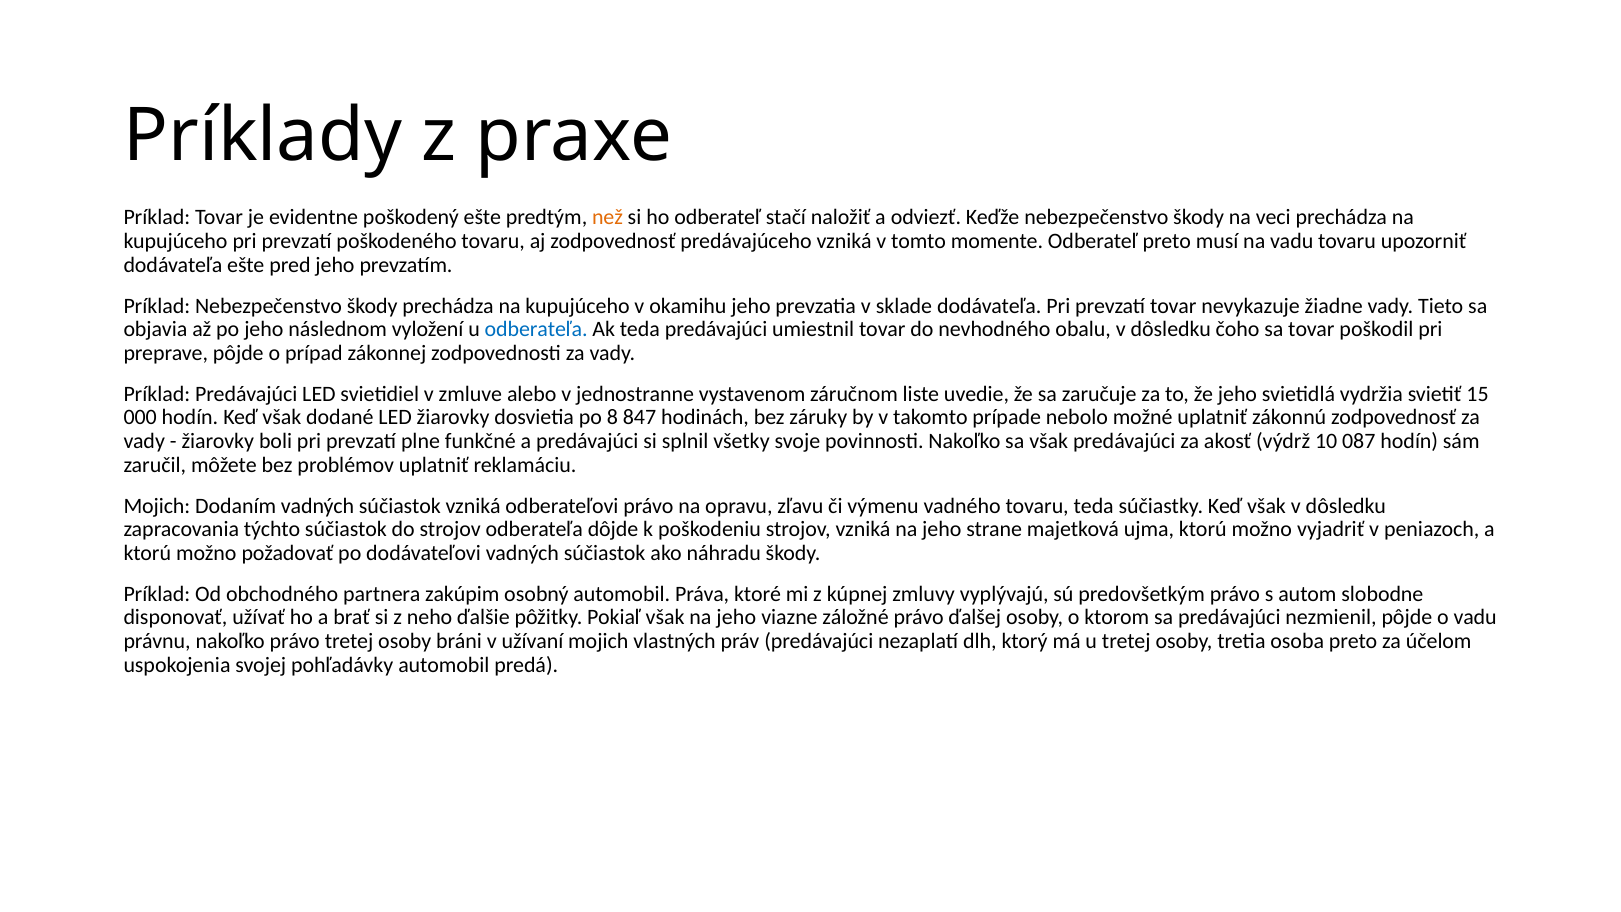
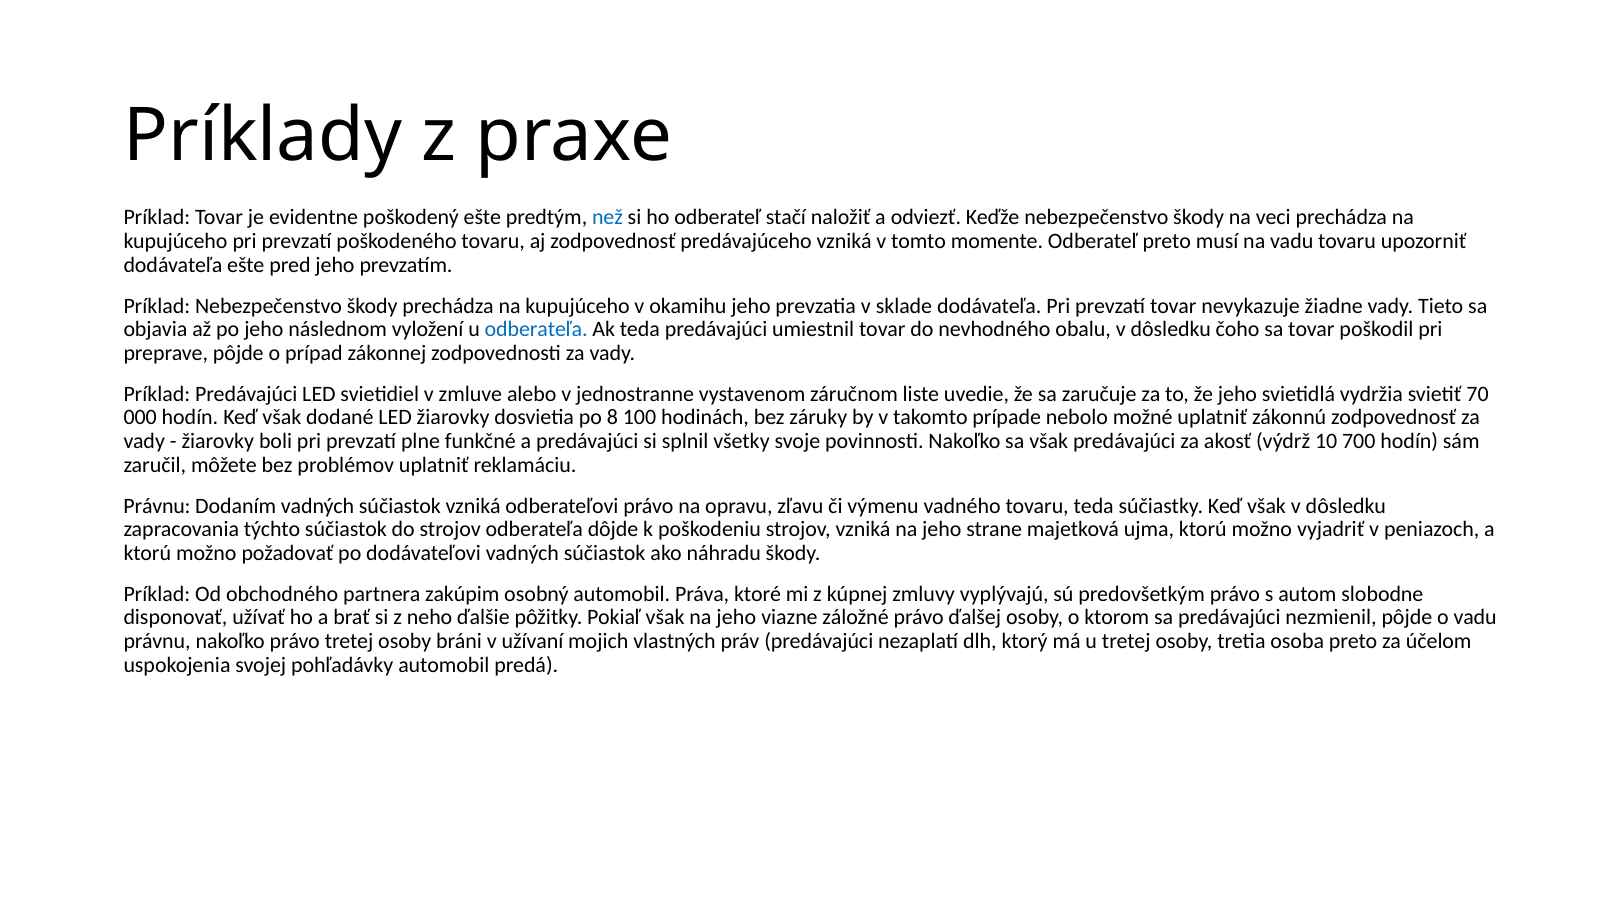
než colour: orange -> blue
15: 15 -> 70
847: 847 -> 100
087: 087 -> 700
Mojich at (157, 506): Mojich -> Právnu
